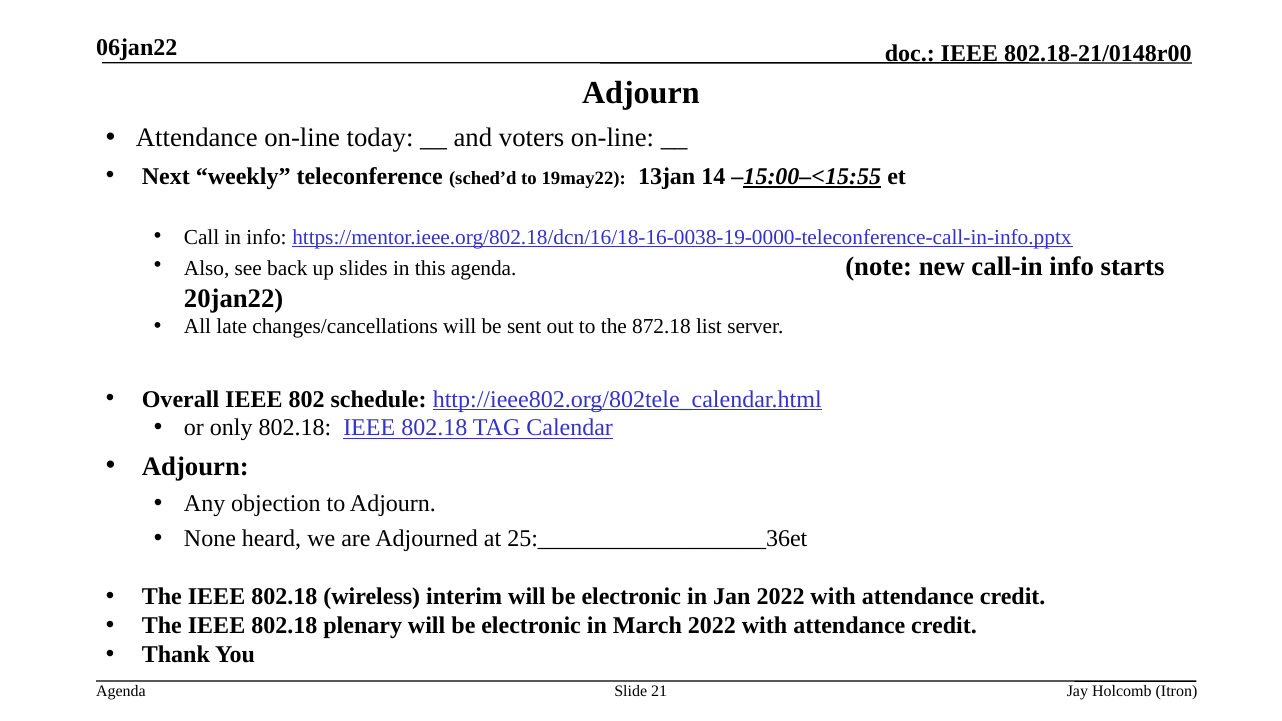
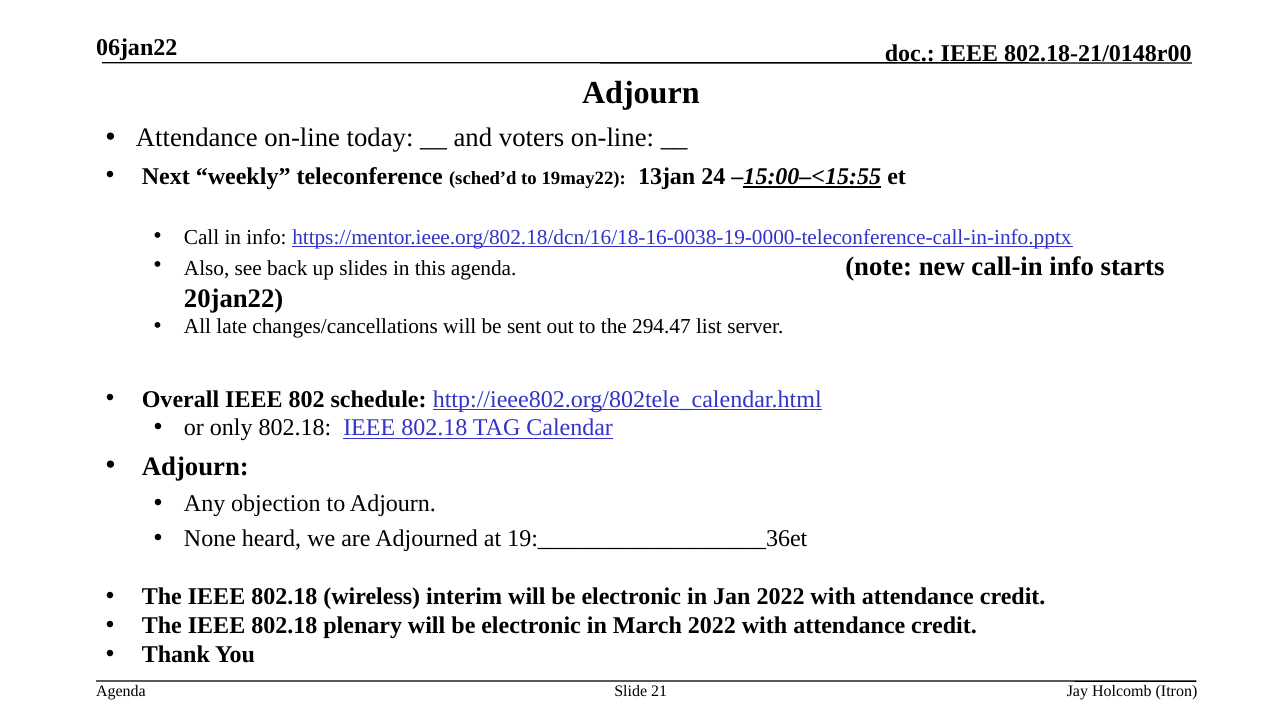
14: 14 -> 24
872.18: 872.18 -> 294.47
25:___________________36et: 25:___________________36et -> 19:___________________36et
